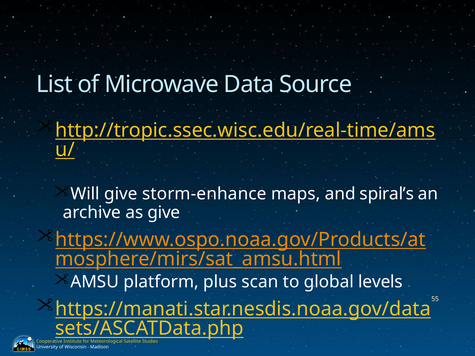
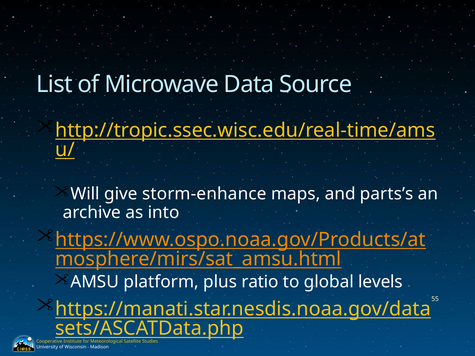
spiral’s: spiral’s -> parts’s
as give: give -> into
scan: scan -> ratio
